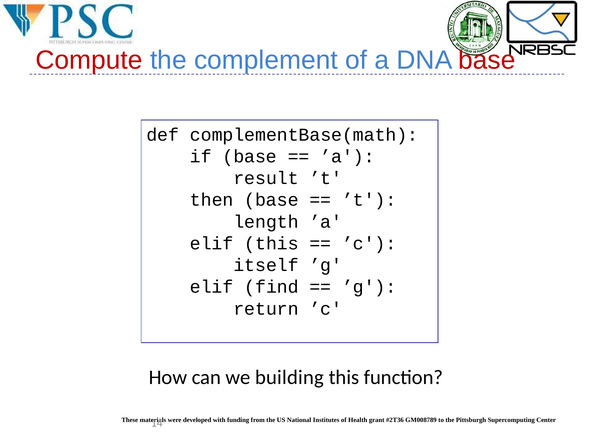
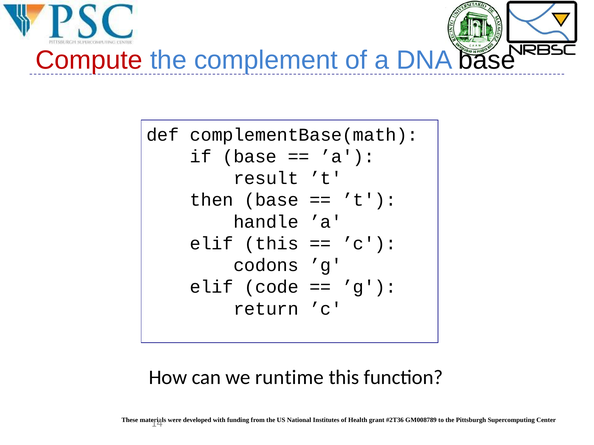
base at (487, 60) colour: red -> black
length: length -> handle
itself: itself -> codons
find: find -> code
building: building -> runtime
